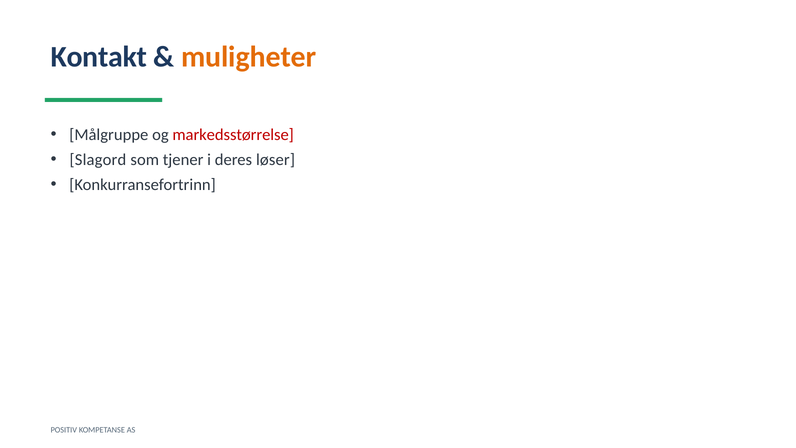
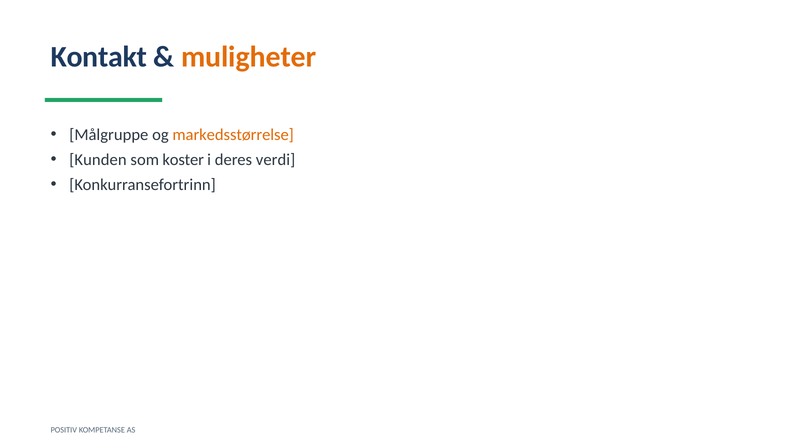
markedsstørrelse colour: red -> orange
Slagord: Slagord -> Kunden
tjener: tjener -> koster
løser: løser -> verdi
